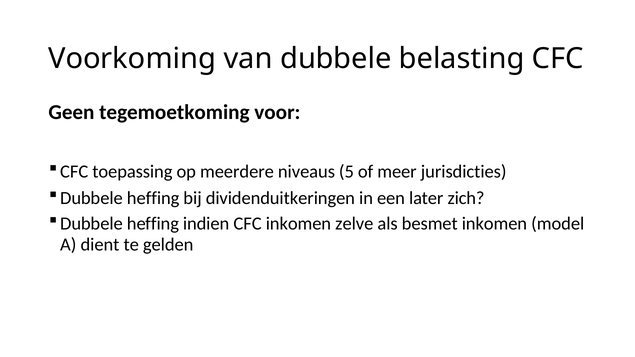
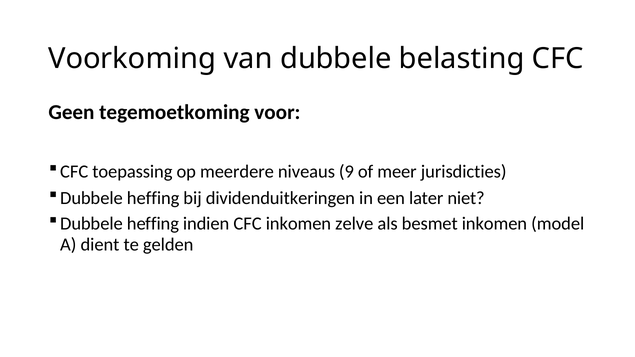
5: 5 -> 9
zich: zich -> niet
